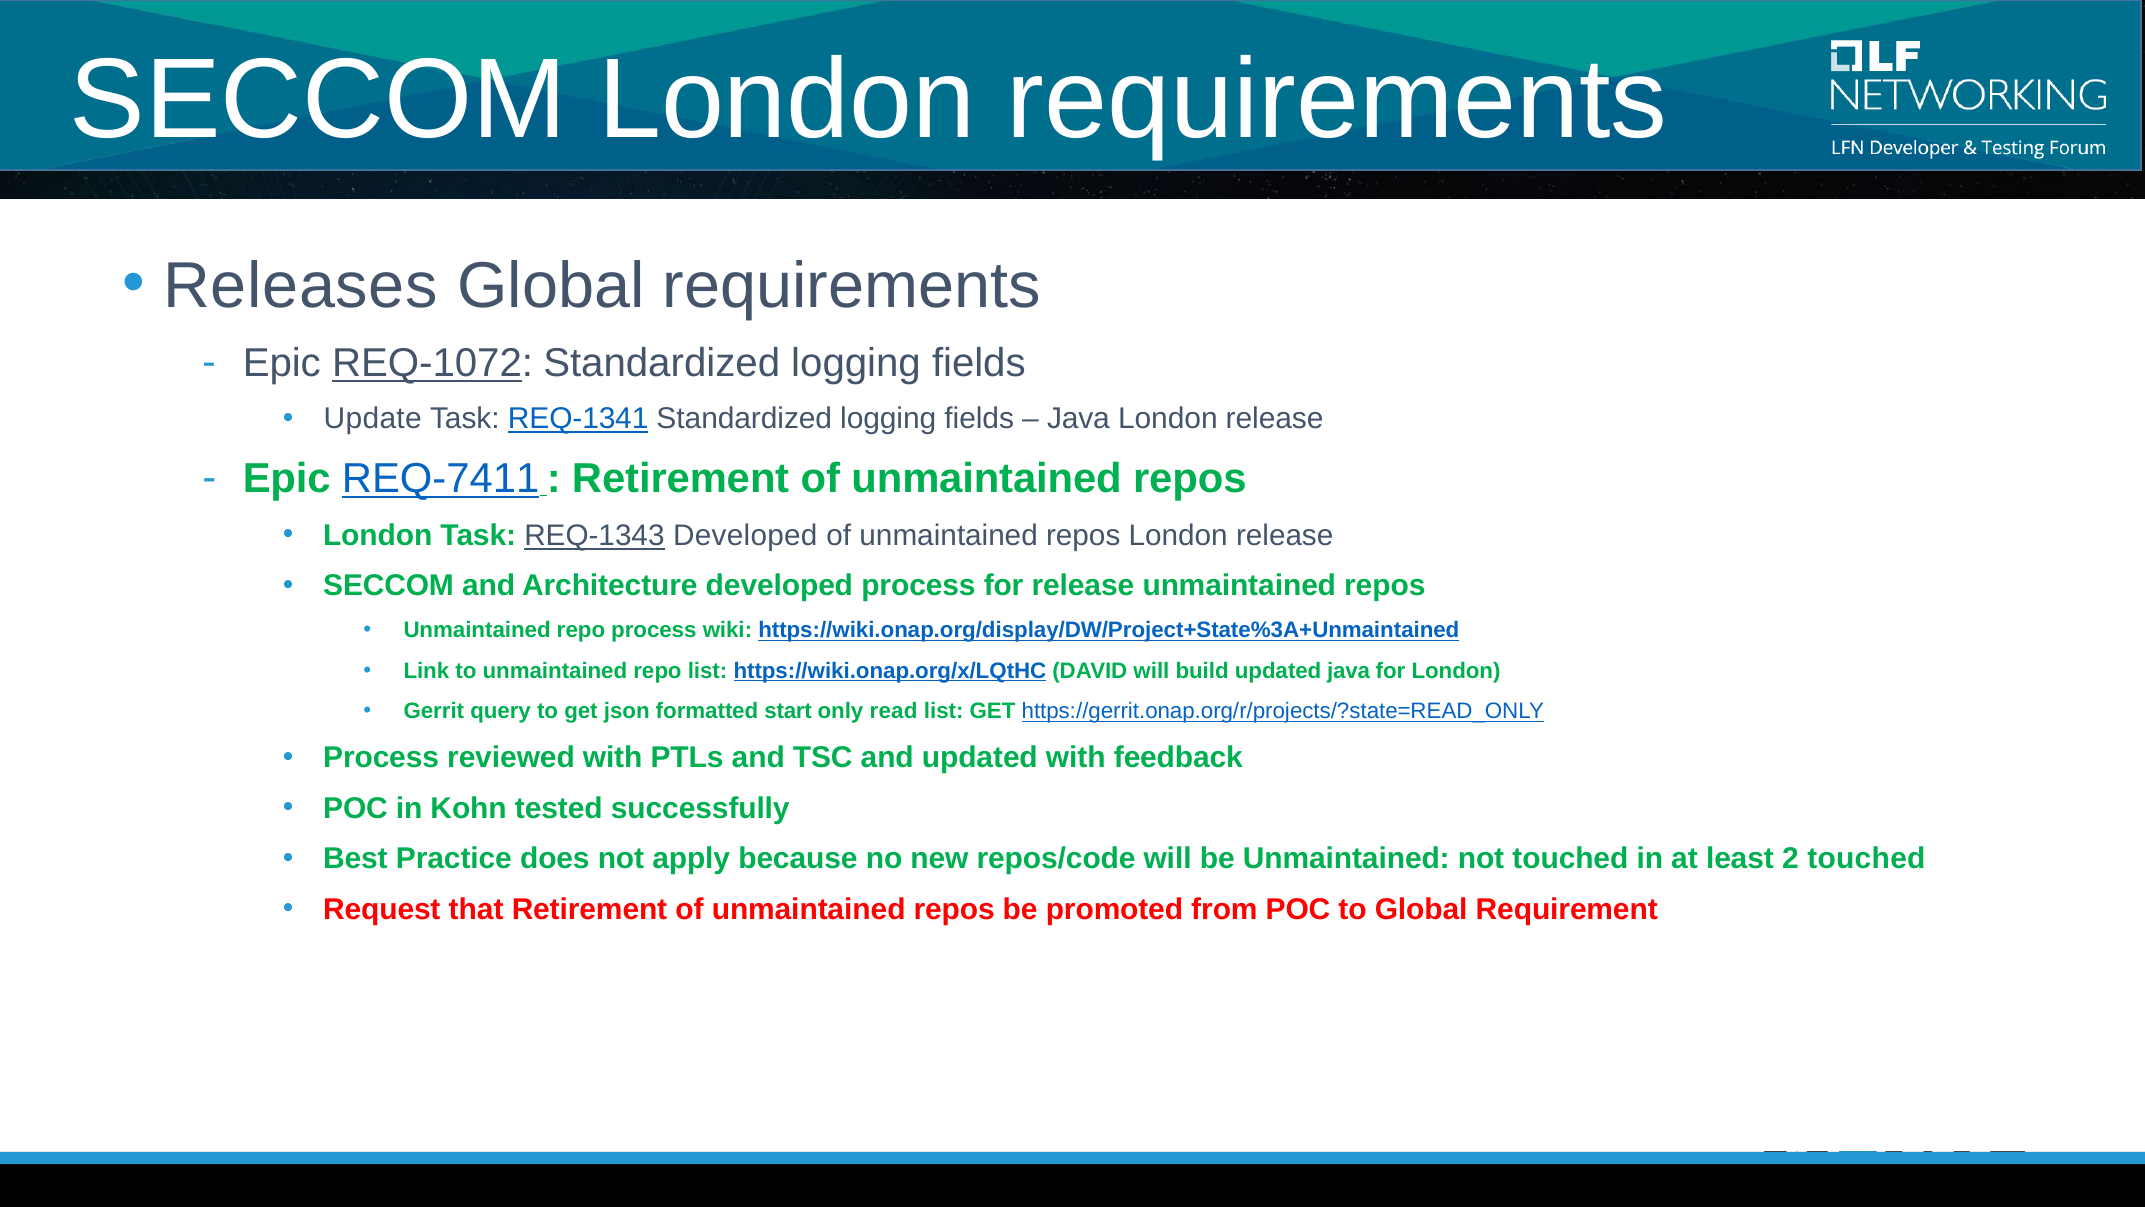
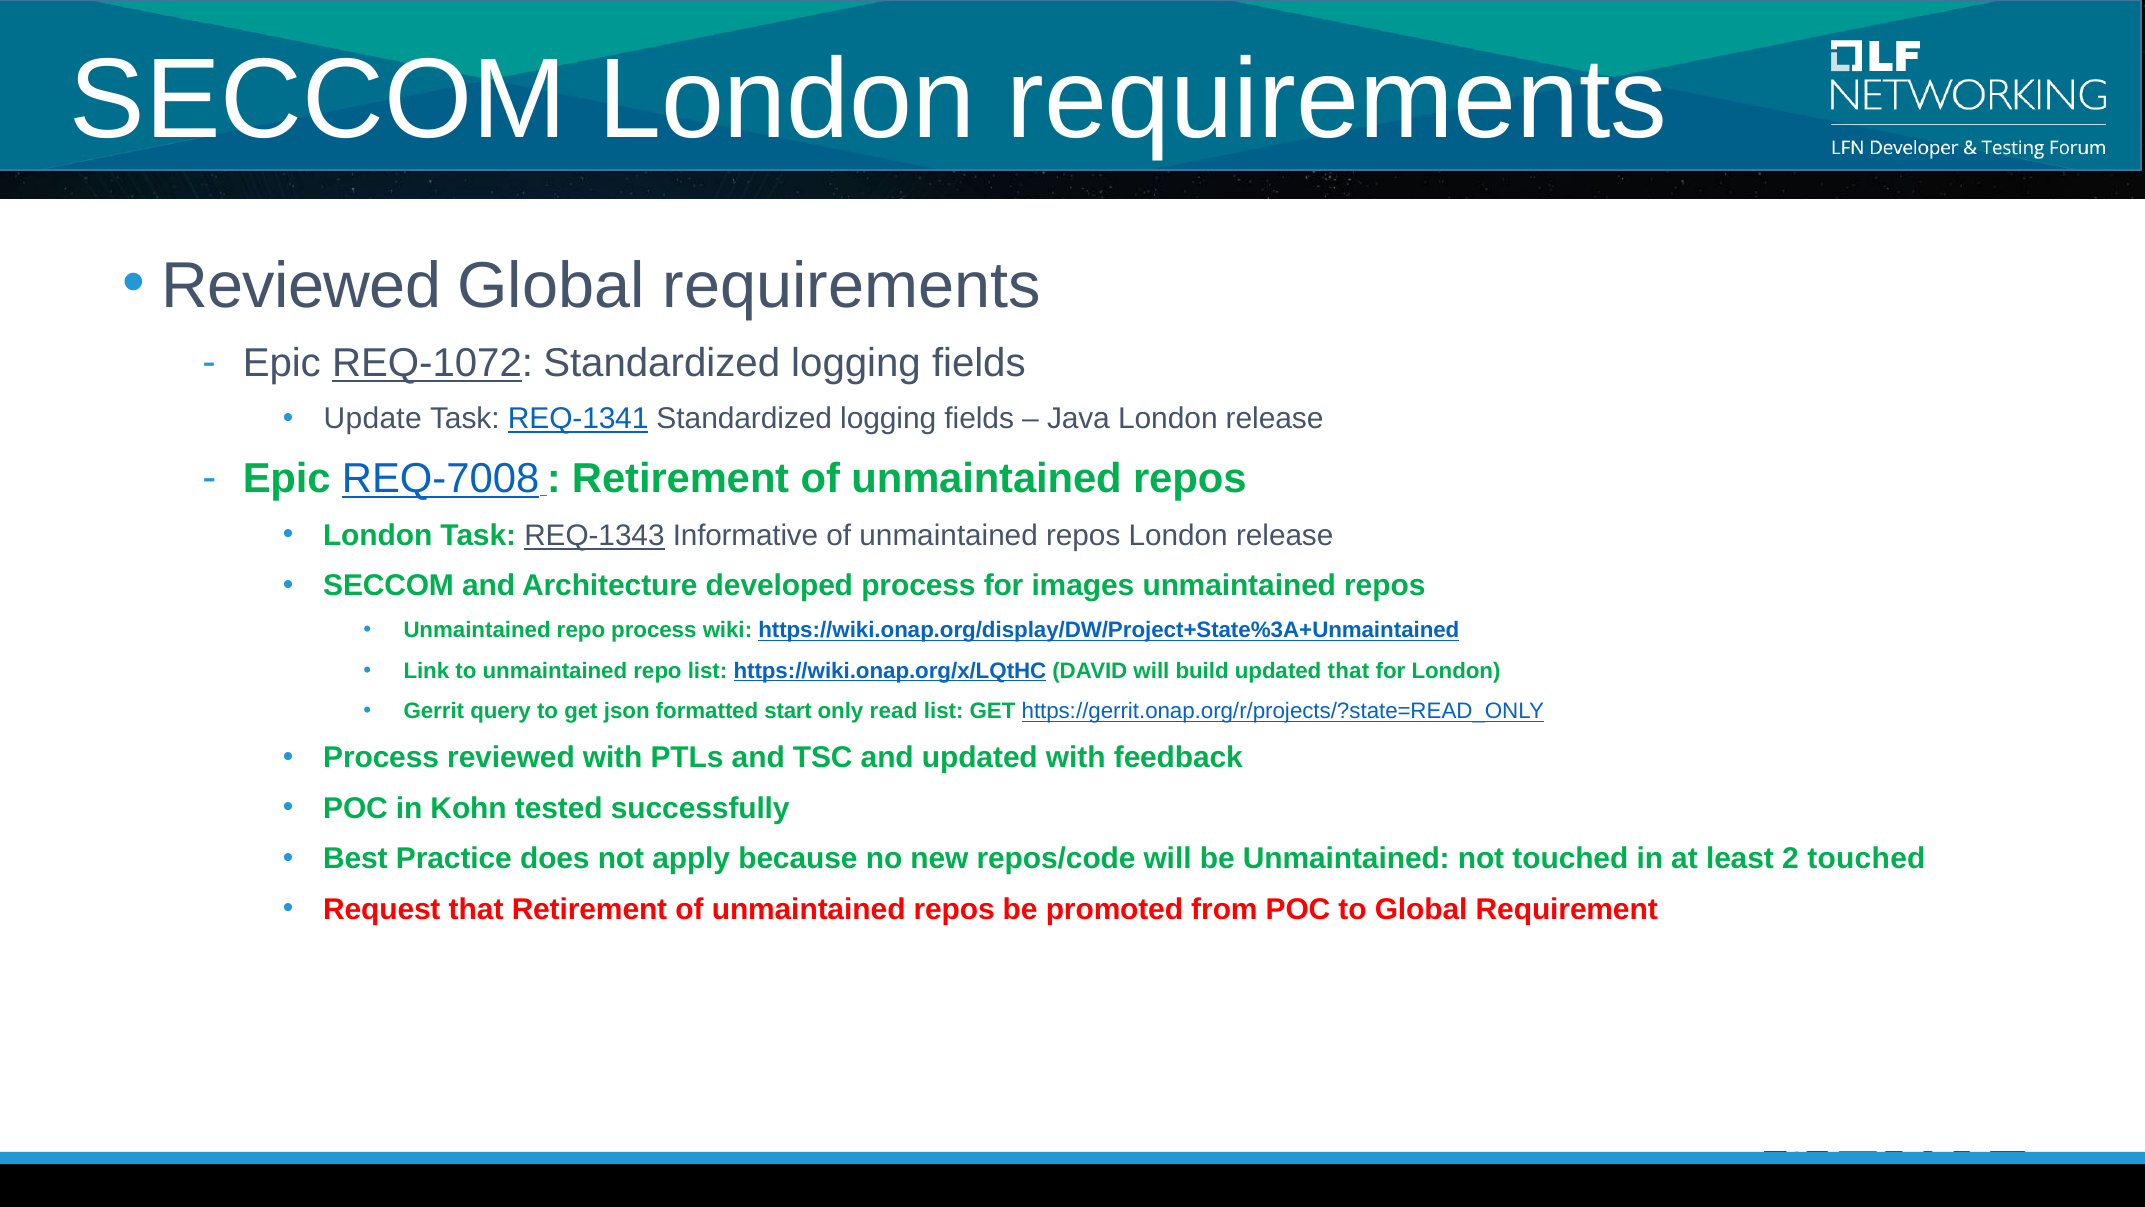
Releases at (301, 286): Releases -> Reviewed
REQ-7411: REQ-7411 -> REQ-7008
REQ-1343 Developed: Developed -> Informative
for release: release -> images
updated java: java -> that
